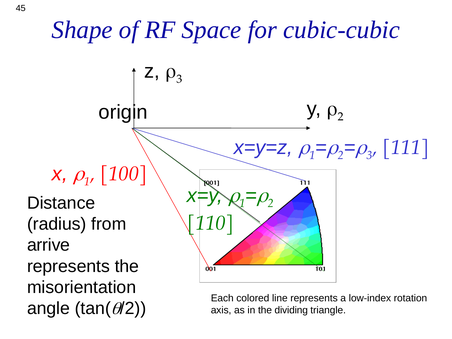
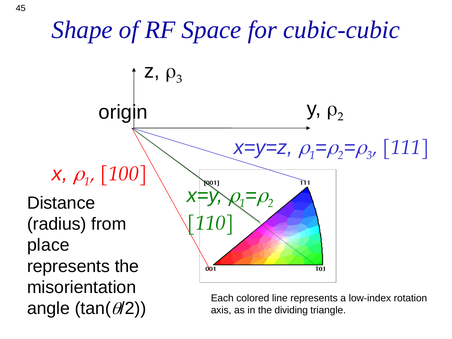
arrive: arrive -> place
